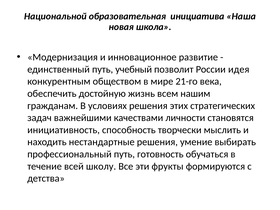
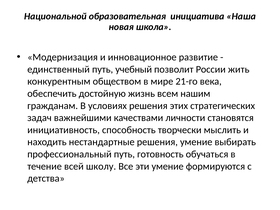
идея: идея -> жить
эти фрукты: фрукты -> умение
